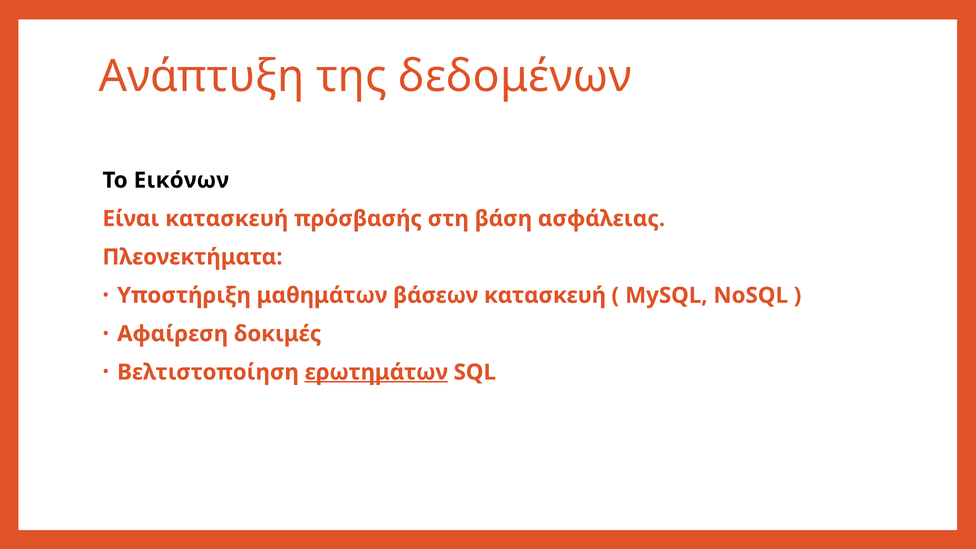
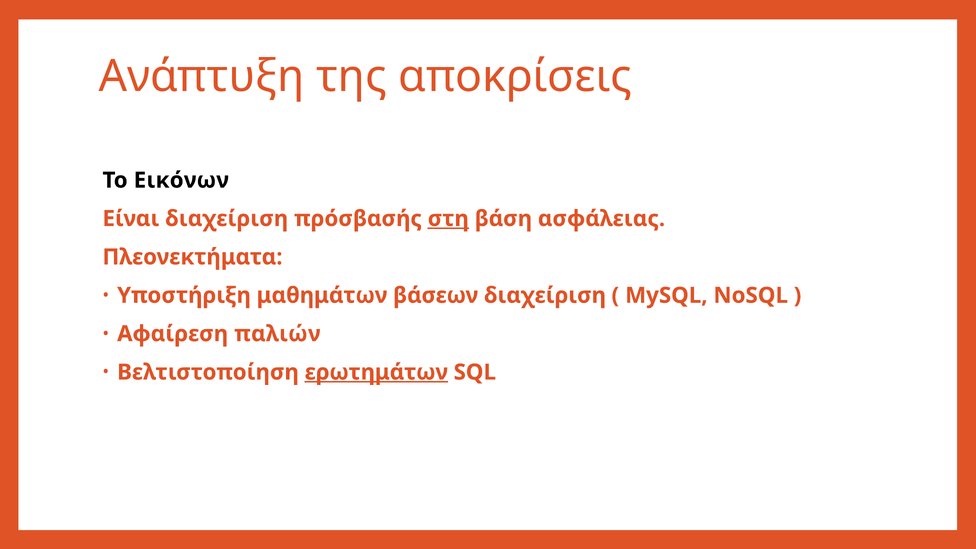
δεδομένων: δεδομένων -> αποκρίσεις
Είναι κατασκευή: κατασκευή -> διαχείριση
στη underline: none -> present
βάσεων κατασκευή: κατασκευή -> διαχείριση
δοκιμές: δοκιμές -> παλιών
